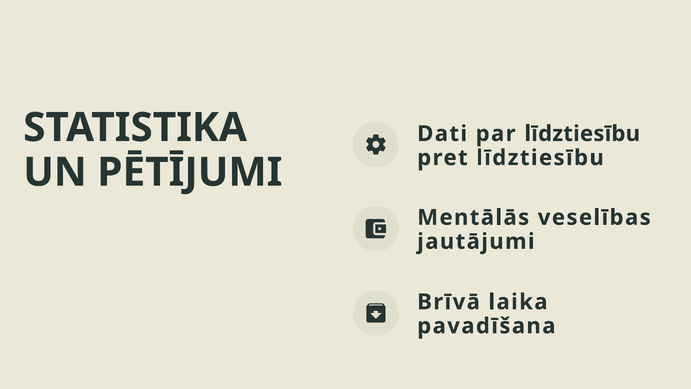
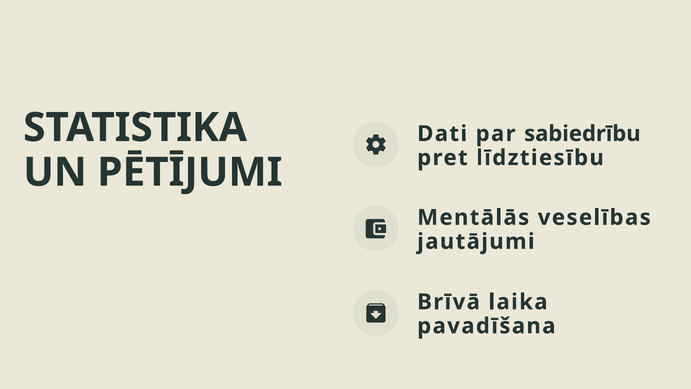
par līdztiesību: līdztiesību -> sabiedrību
